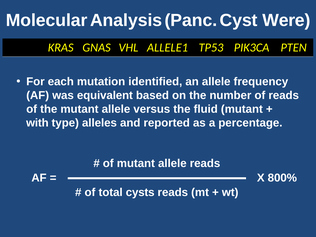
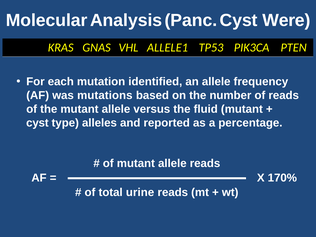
equivalent: equivalent -> mutations
with at (37, 123): with -> cyst
800%: 800% -> 170%
cysts: cysts -> urine
